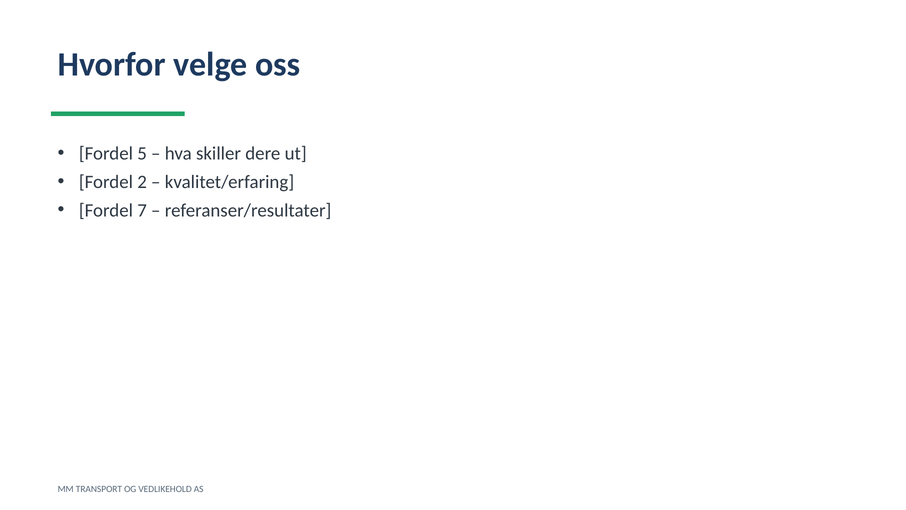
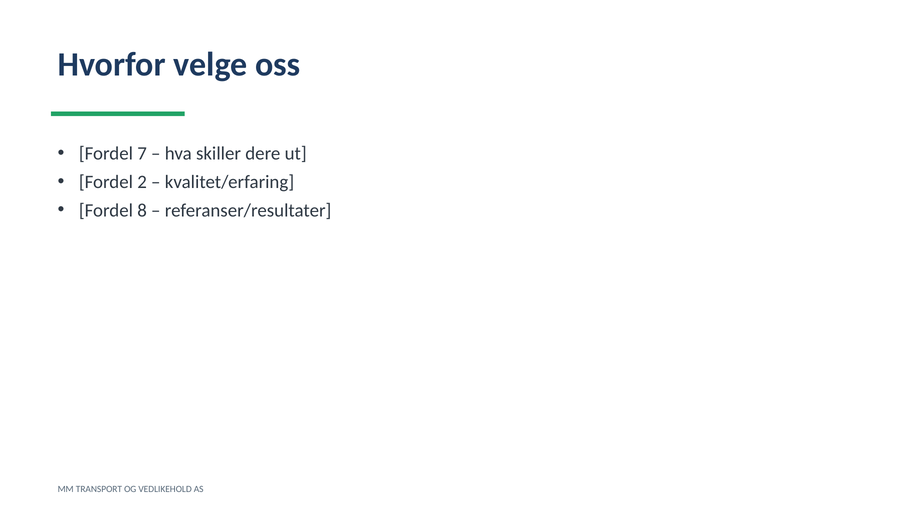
5: 5 -> 7
7: 7 -> 8
